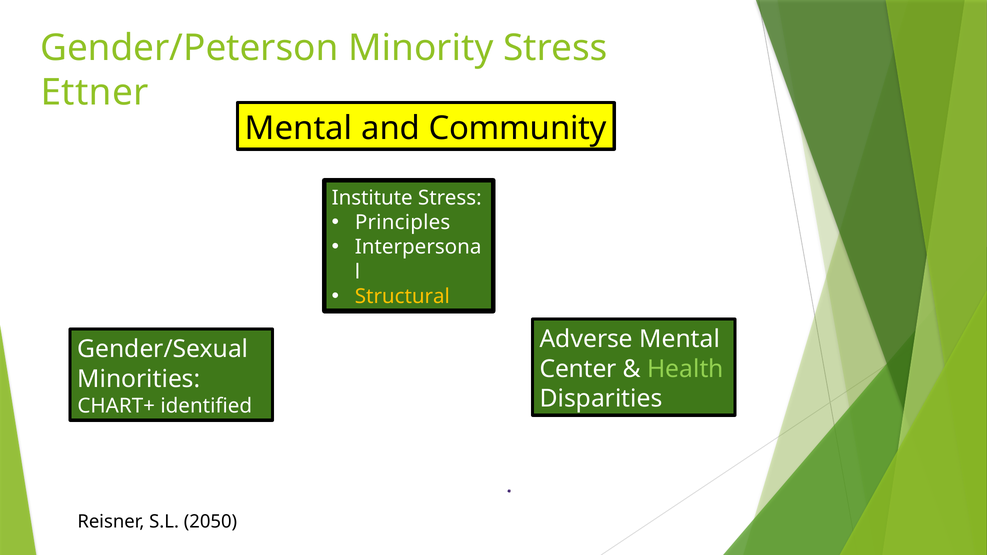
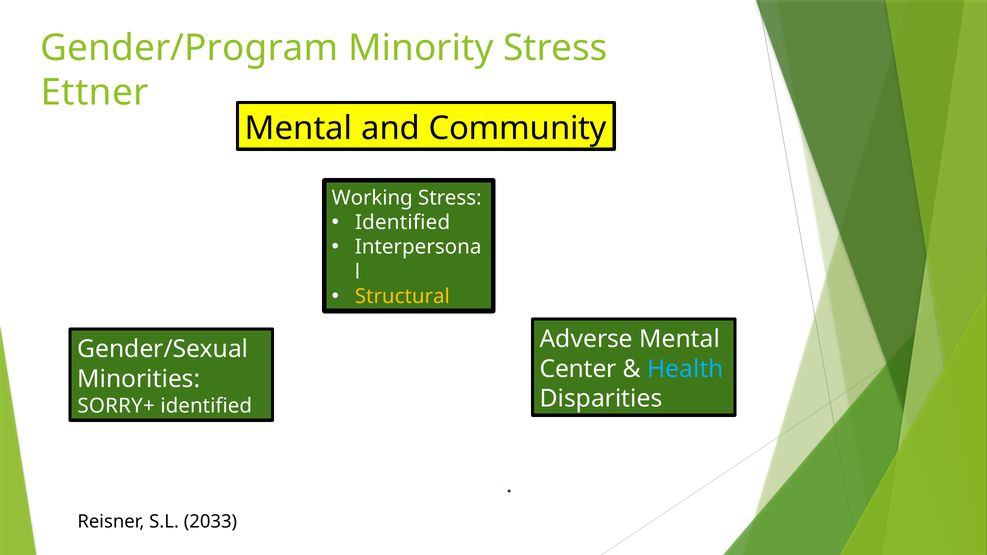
Gender/Peterson: Gender/Peterson -> Gender/Program
Institute: Institute -> Working
Principles at (403, 223): Principles -> Identified
Health colour: light green -> light blue
CHART+: CHART+ -> SORRY+
2050: 2050 -> 2033
